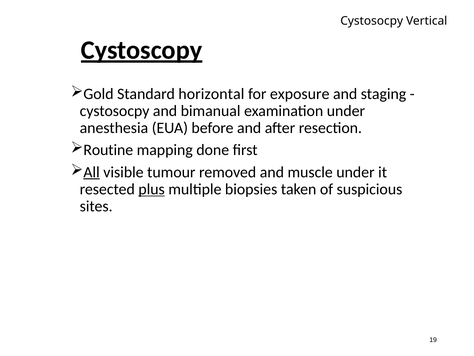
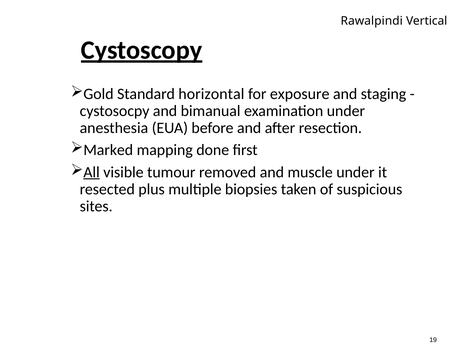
Cystosocpy at (372, 21): Cystosocpy -> Rawalpindi
Routine: Routine -> Marked
plus underline: present -> none
